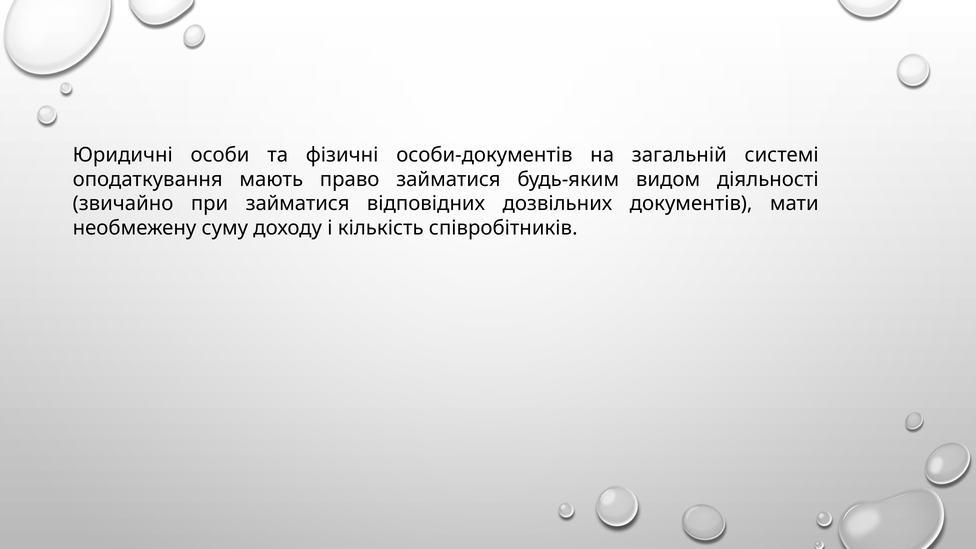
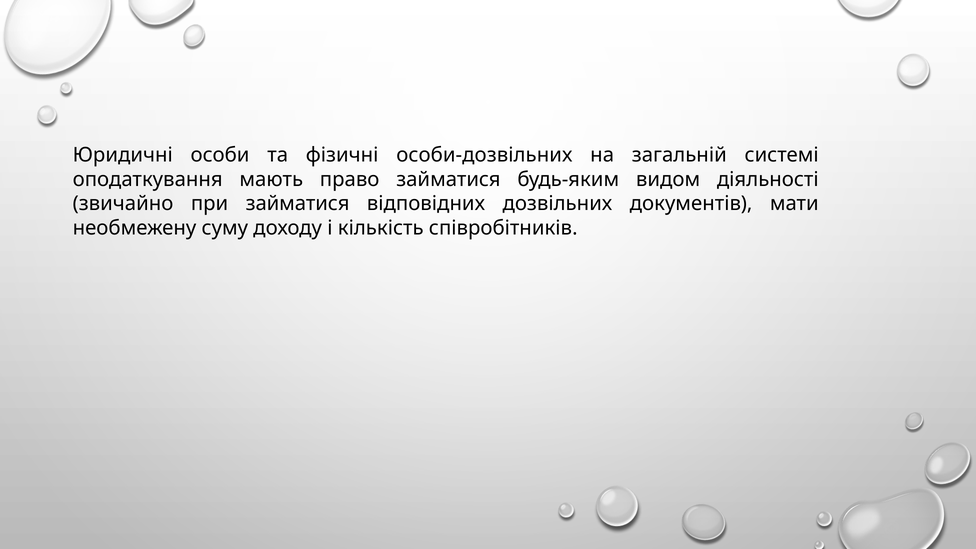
особи-документів: особи-документів -> особи-дозвільних
